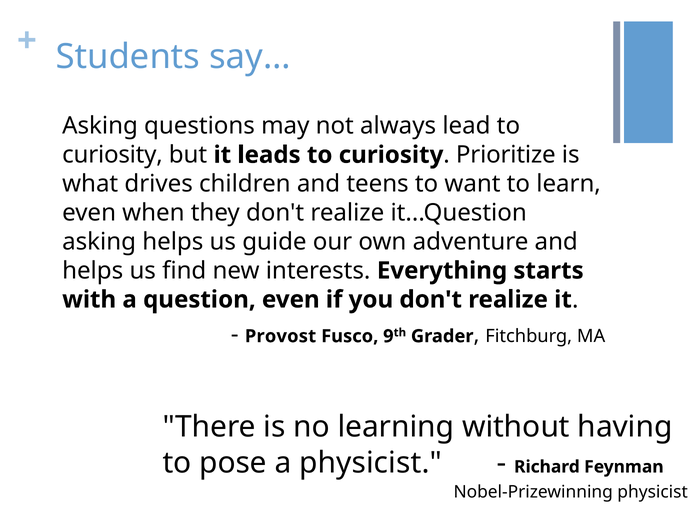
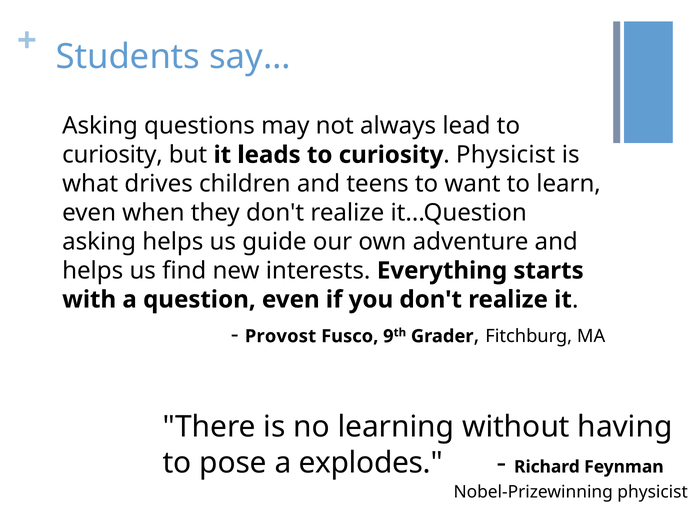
Prioritize at (506, 155): Prioritize -> Physicist
a physicist: physicist -> explodes
